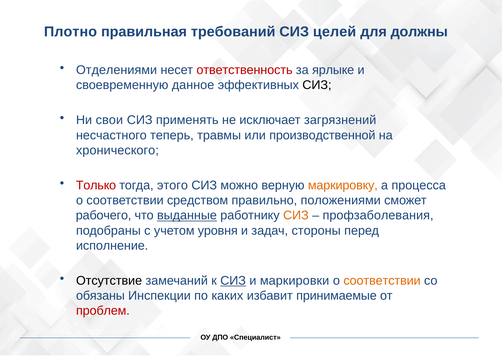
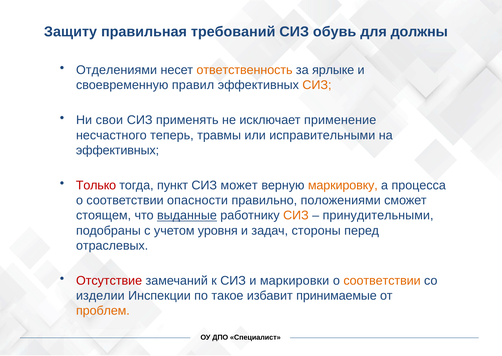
Плотно: Плотно -> Защиту
целей: целей -> обувь
ответственность colour: red -> orange
данное: данное -> правил
СИЗ at (317, 85) colour: black -> orange
загрязнений: загрязнений -> применение
производственной: производственной -> исправительными
хронического at (117, 150): хронического -> эффективных
этого: этого -> пункт
можно: можно -> может
средством: средством -> опасности
рабочего: рабочего -> стоящем
профзаболевания: профзаболевания -> принудительными
исполнение: исполнение -> отраслевых
Отсутствие colour: black -> red
СИЗ at (233, 281) underline: present -> none
обязаны: обязаны -> изделии
каких: каких -> такое
проблем colour: red -> orange
